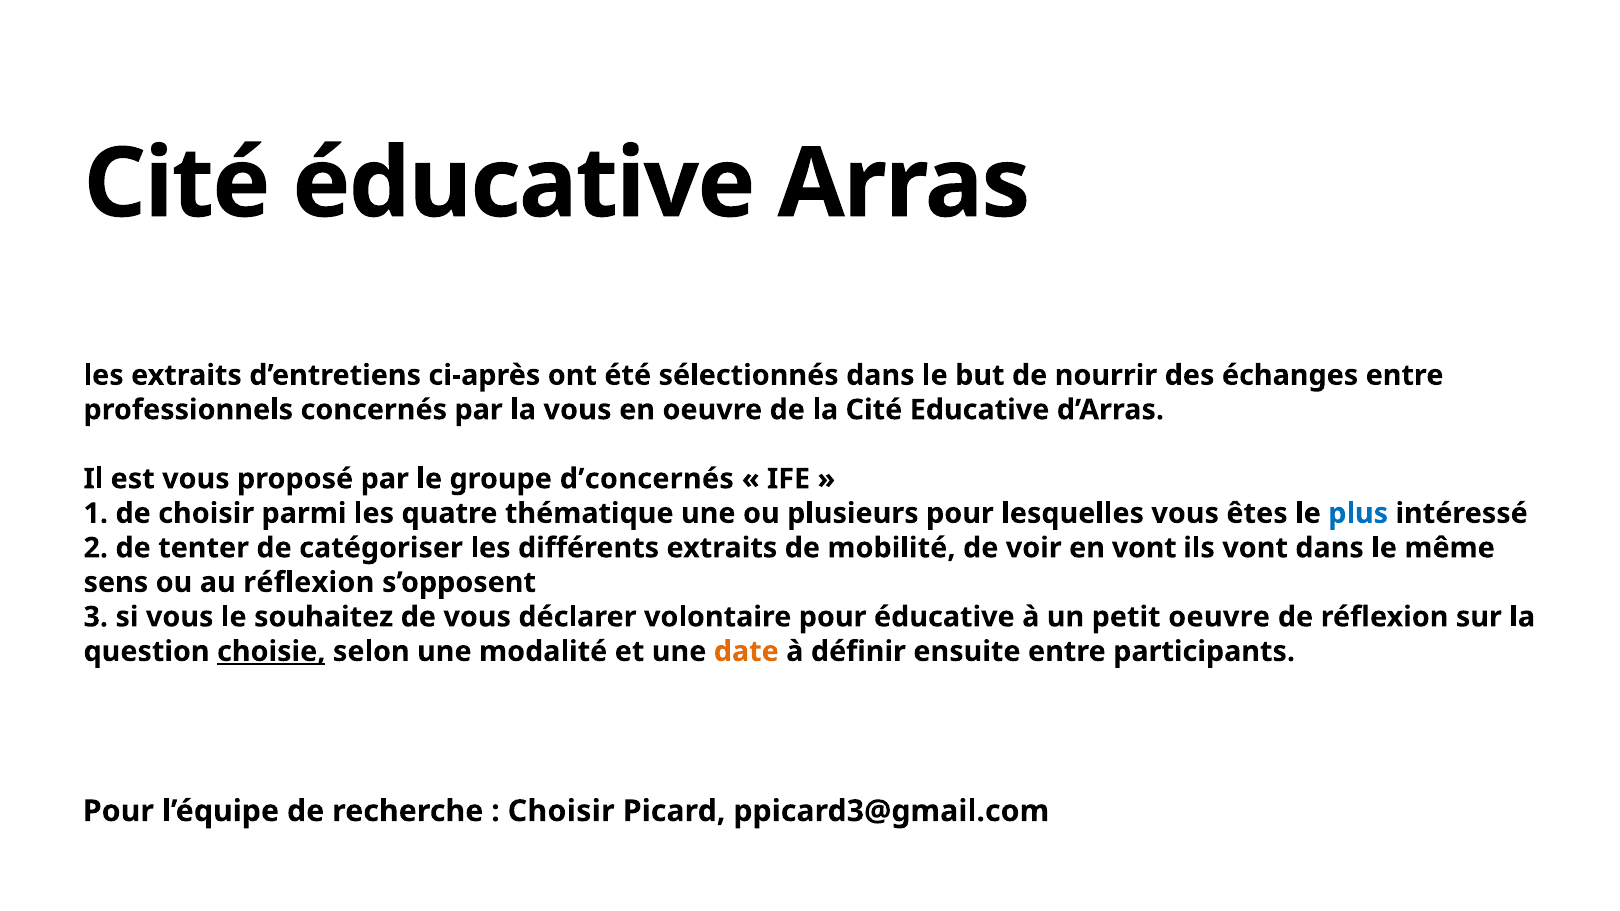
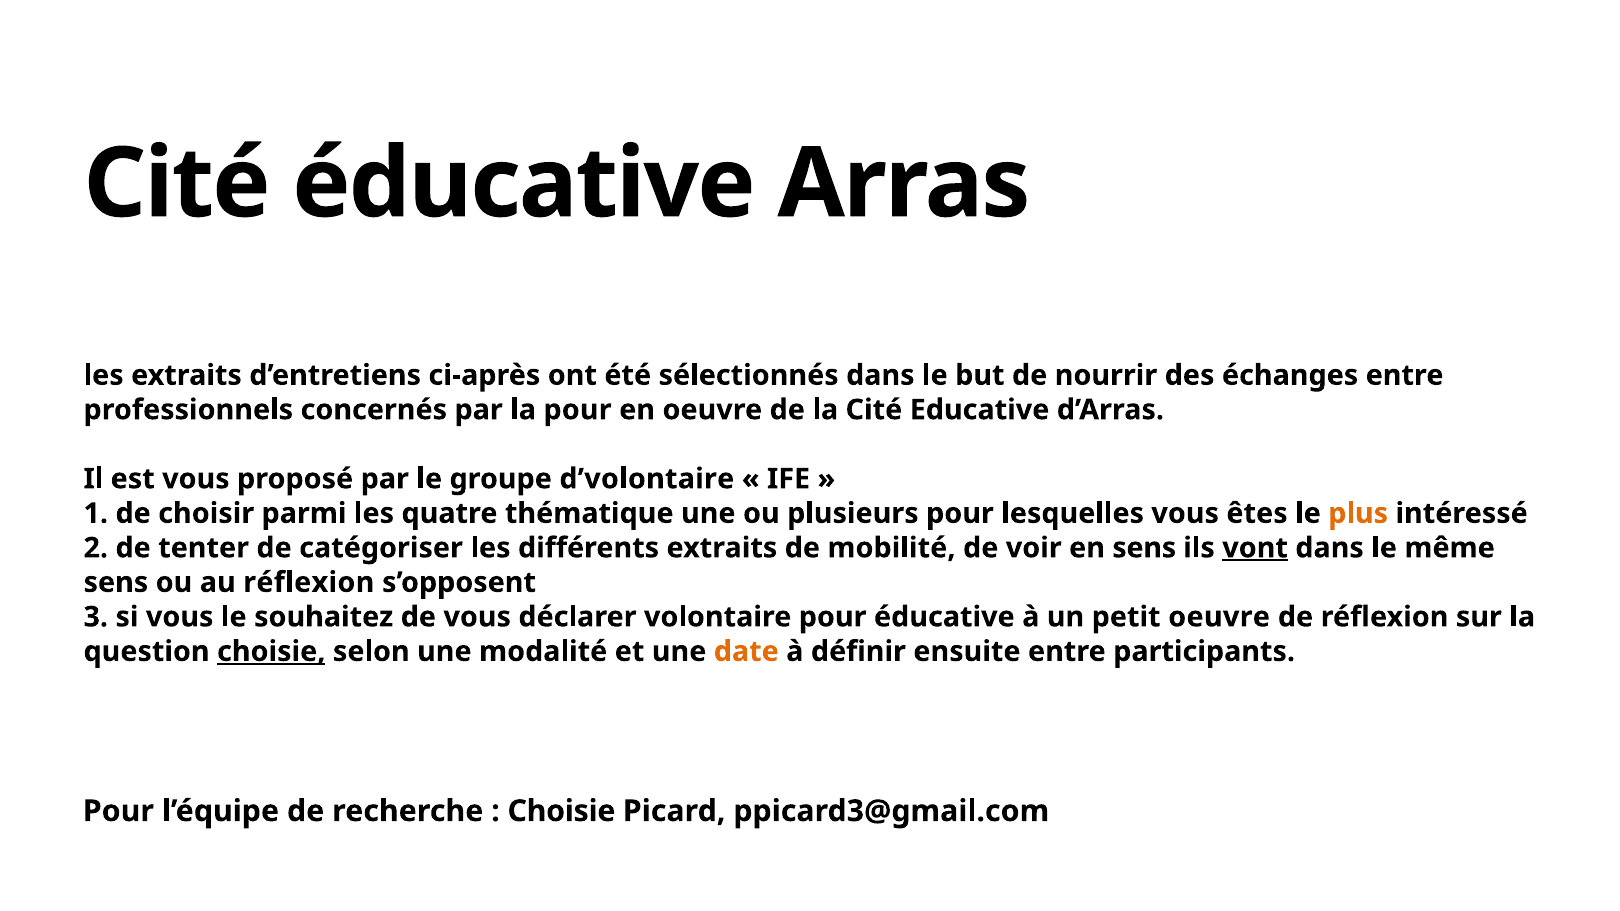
la vous: vous -> pour
d’concernés: d’concernés -> d’volontaire
plus colour: blue -> orange
en vont: vont -> sens
vont at (1255, 548) underline: none -> present
Choisir at (561, 811): Choisir -> Choisie
